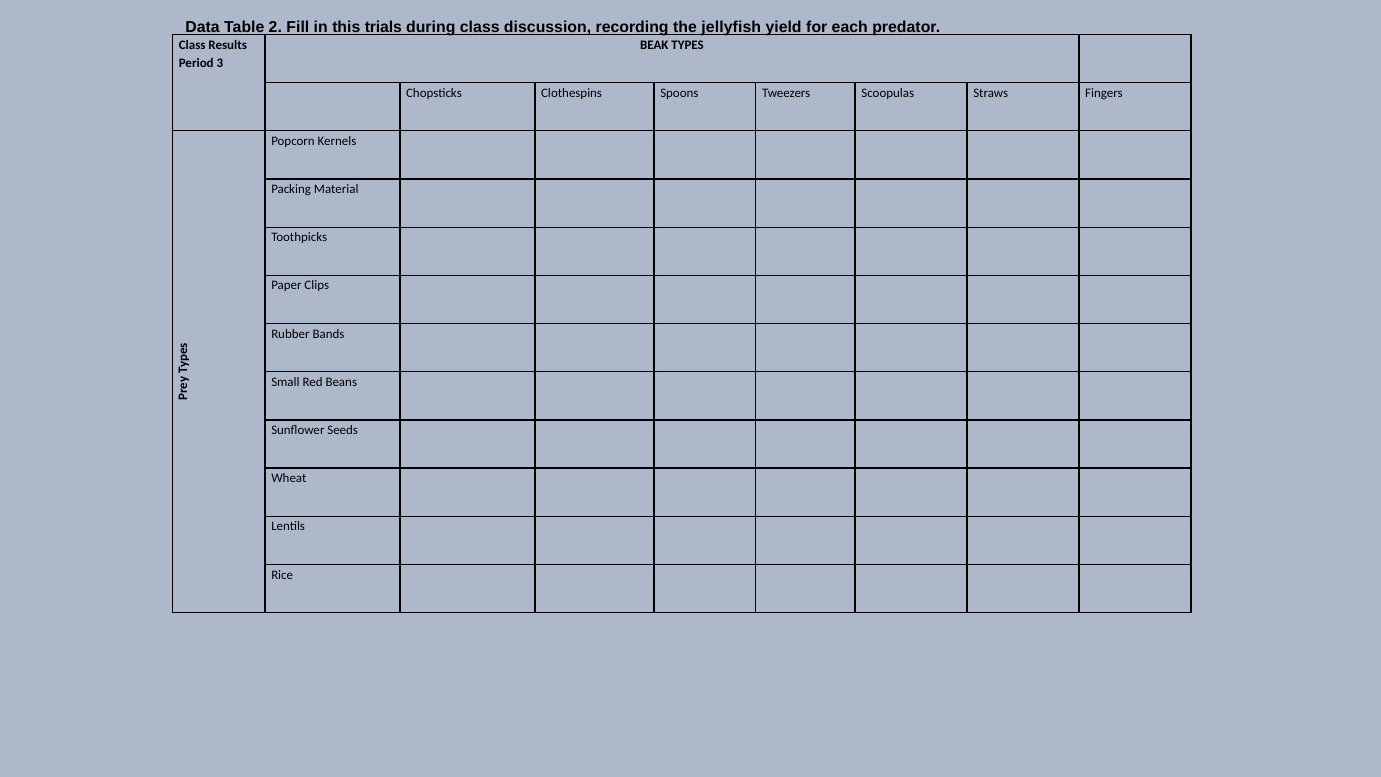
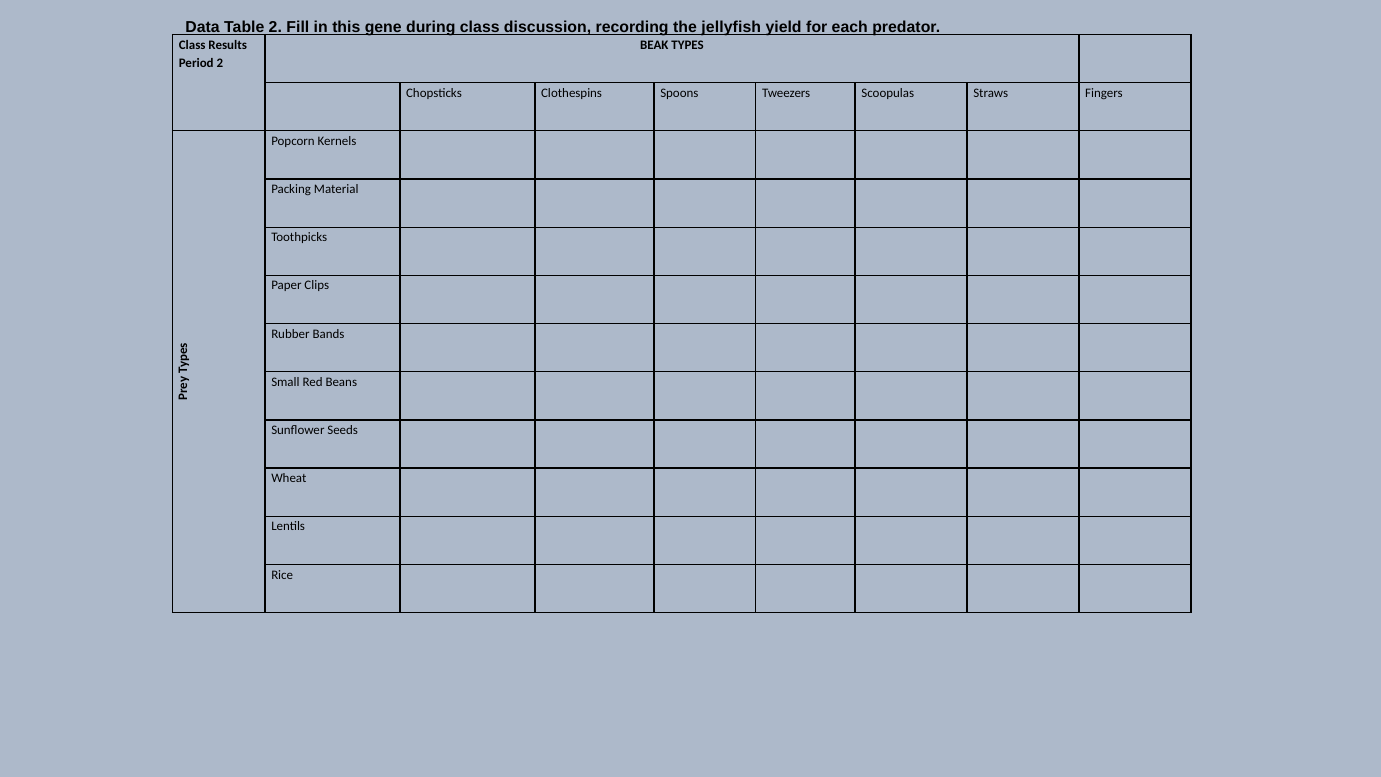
trials: trials -> gene
Period 3: 3 -> 2
